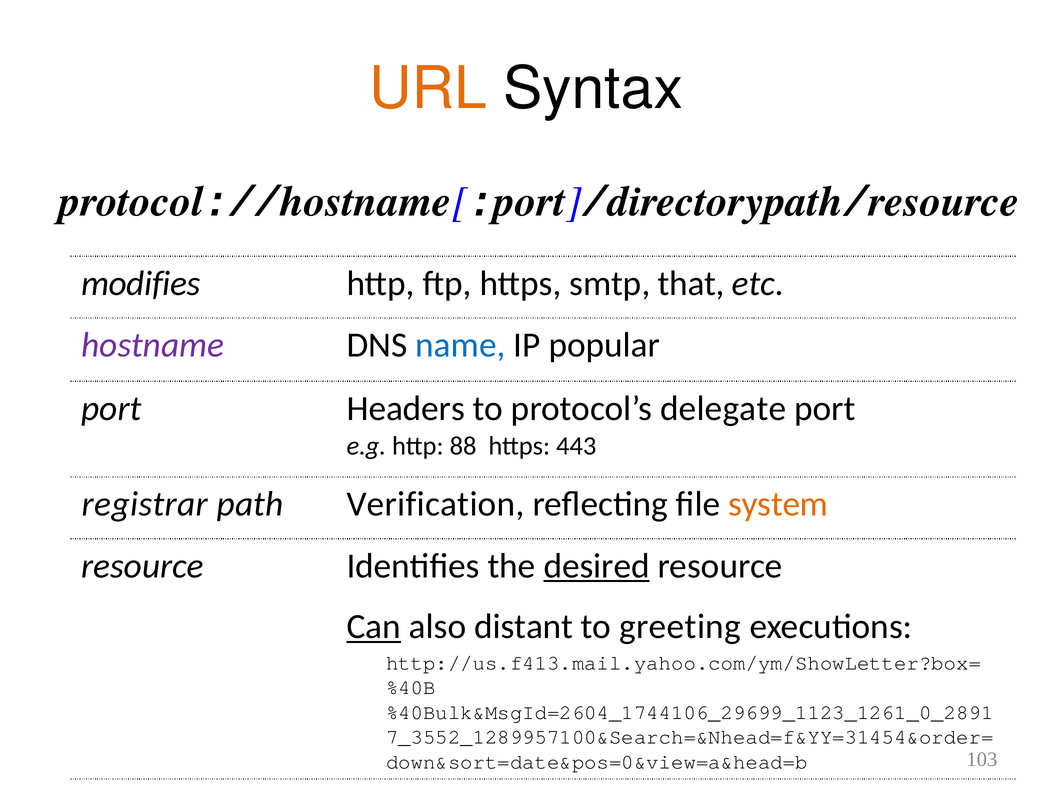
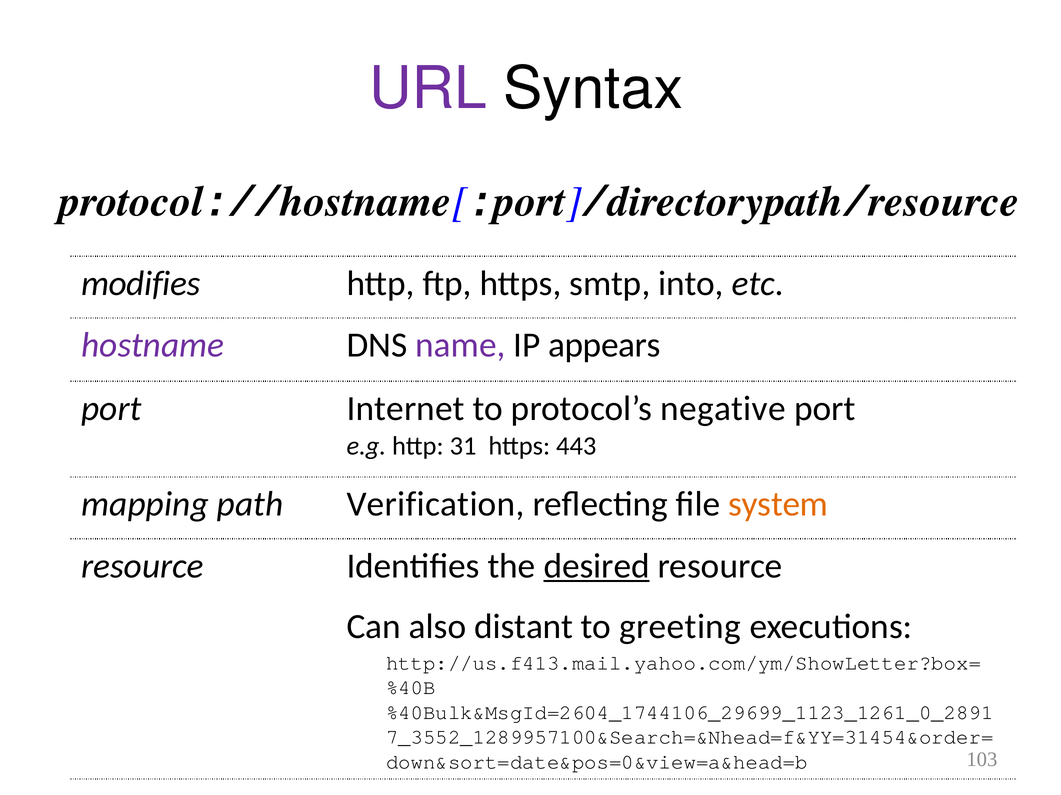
URL colour: orange -> purple
that: that -> into
name colour: blue -> purple
popular: popular -> appears
Headers: Headers -> Internet
delegate: delegate -> negative
88: 88 -> 31
registrar: registrar -> mapping
Can underline: present -> none
